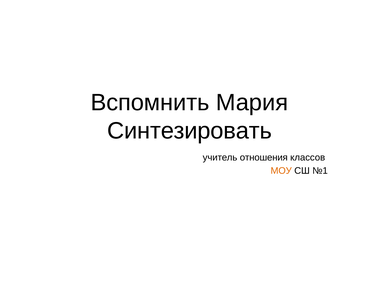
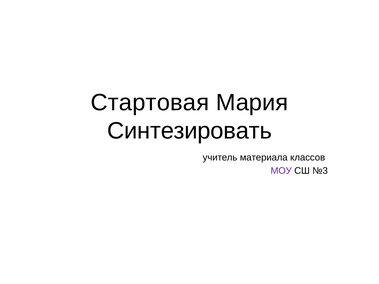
Вспомнить: Вспомнить -> Стартовая
отношения: отношения -> материала
МОУ colour: orange -> purple
№1: №1 -> №3
